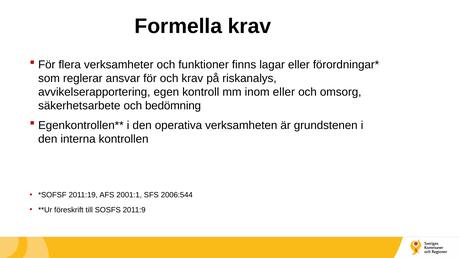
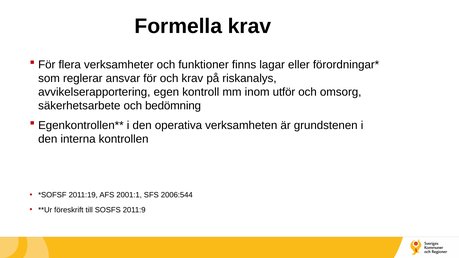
inom eller: eller -> utför
